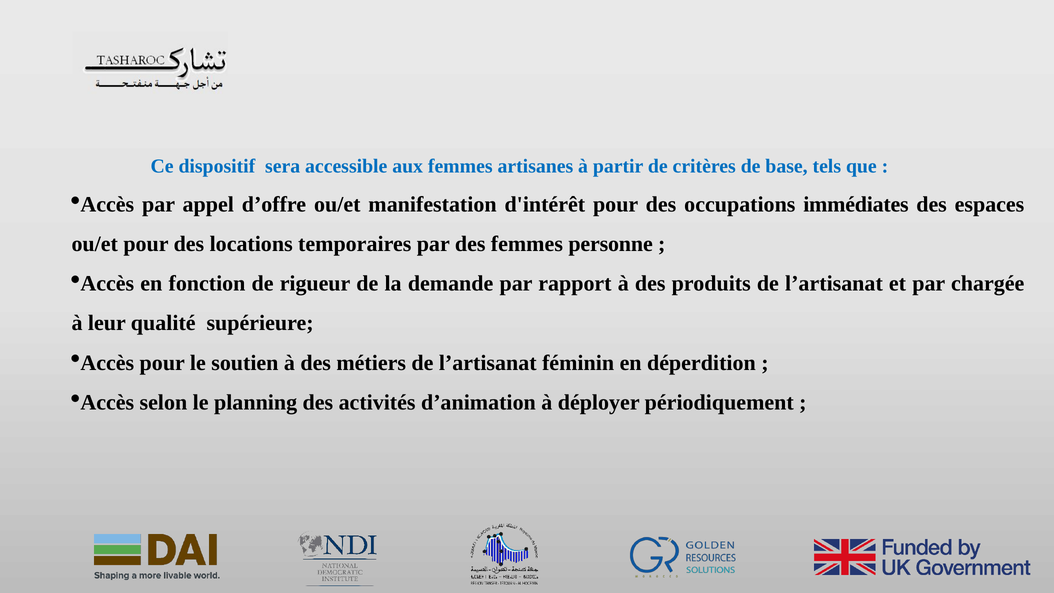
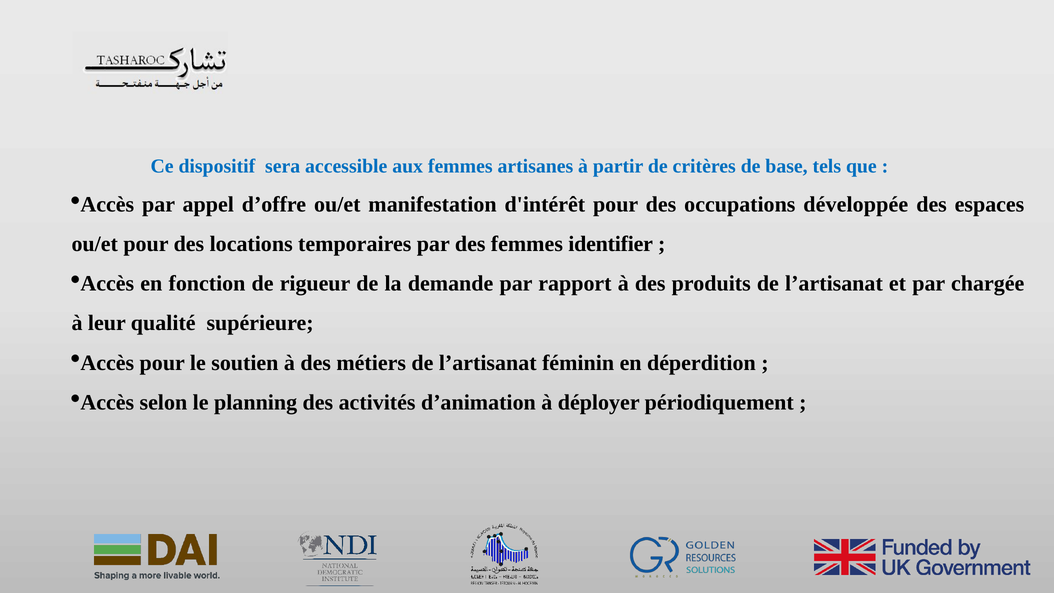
immédiates: immédiates -> développée
personne: personne -> identifier
